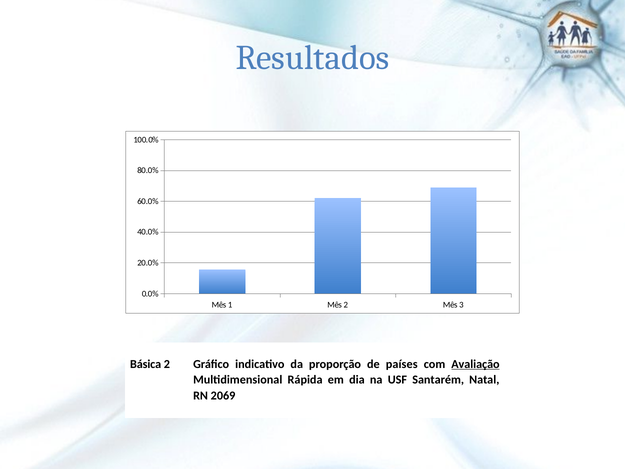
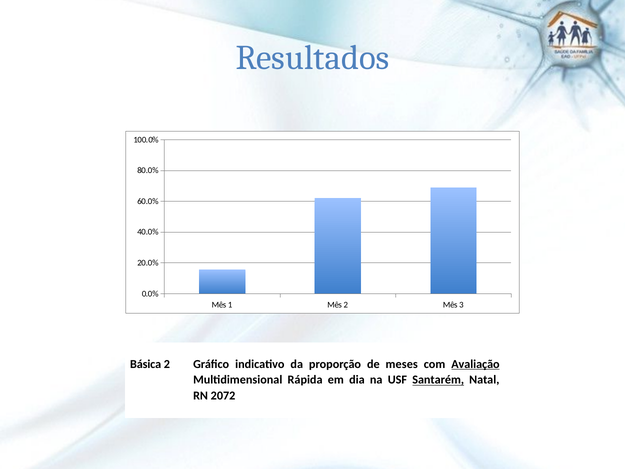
países: países -> meses
Santarém underline: none -> present
2069: 2069 -> 2072
